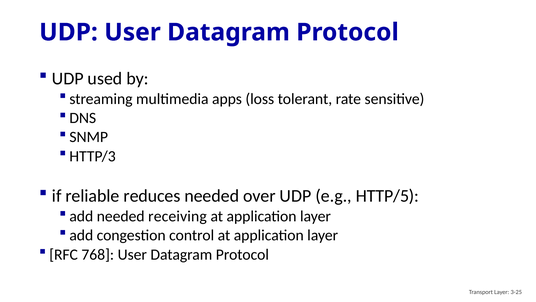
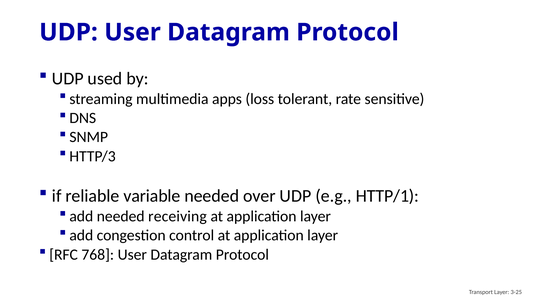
reduces: reduces -> variable
HTTP/5: HTTP/5 -> HTTP/1
